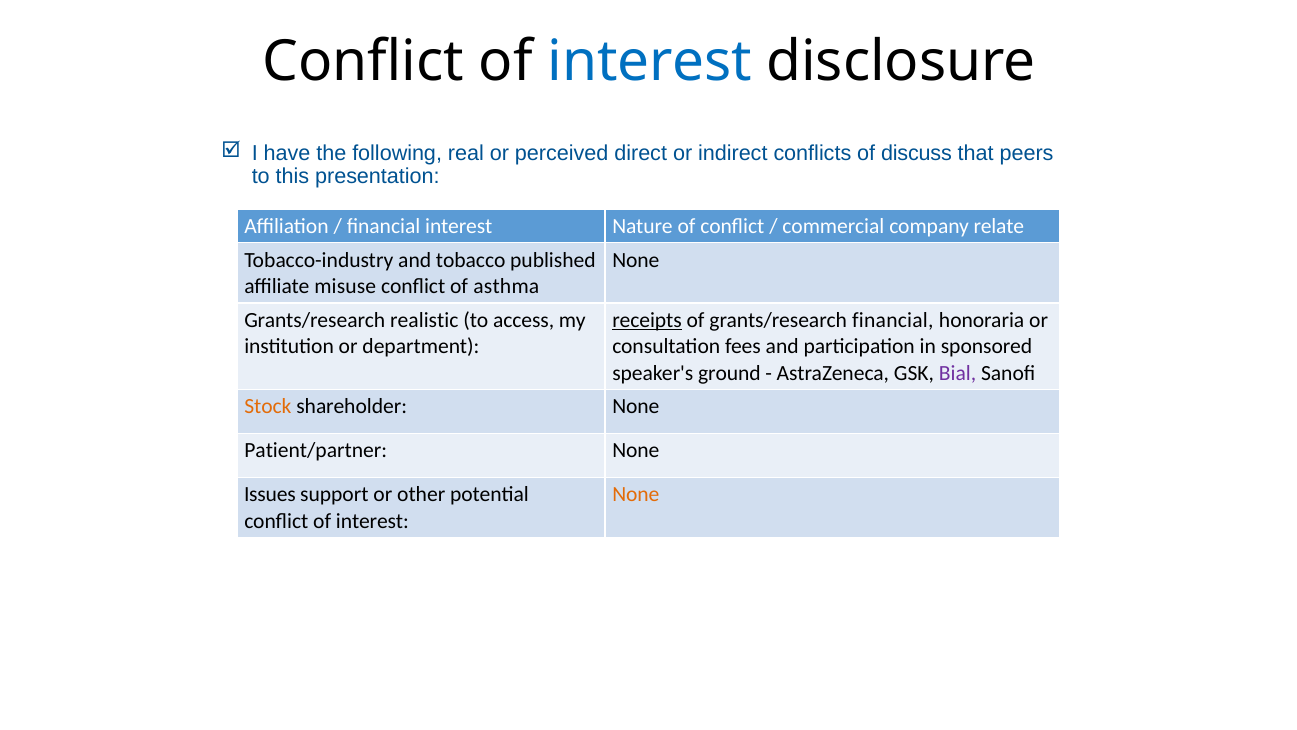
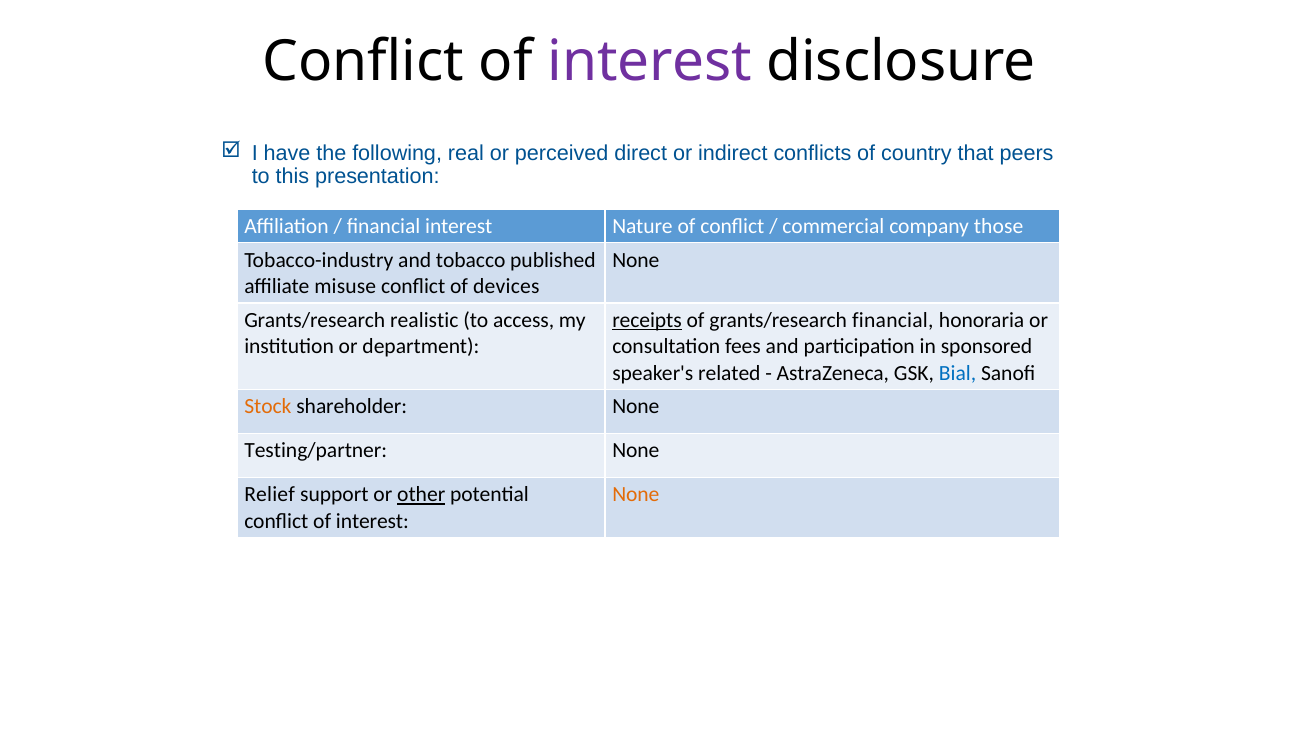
interest at (650, 62) colour: blue -> purple
discuss: discuss -> country
relate: relate -> those
asthma: asthma -> devices
ground: ground -> related
Bial colour: purple -> blue
Patient/partner: Patient/partner -> Testing/partner
Issues: Issues -> Relief
other underline: none -> present
